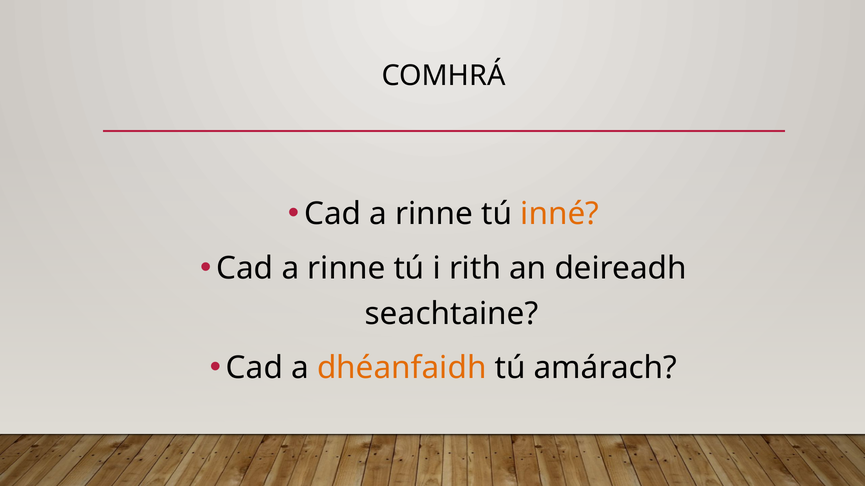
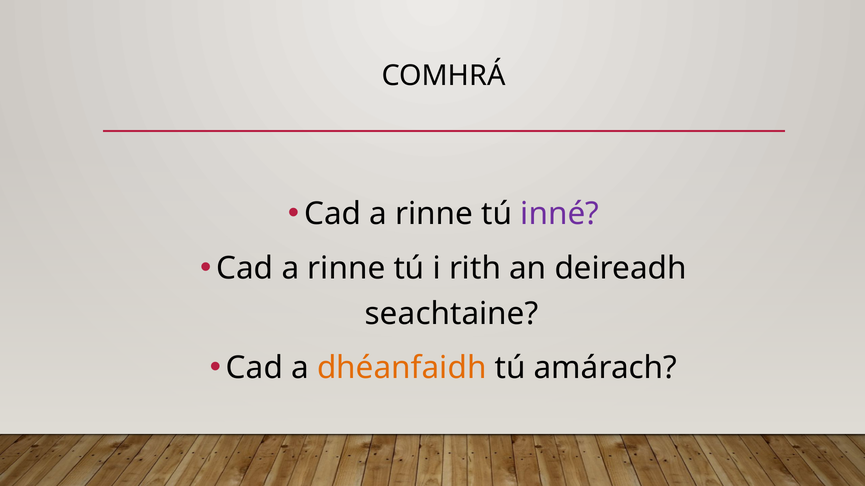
inné colour: orange -> purple
